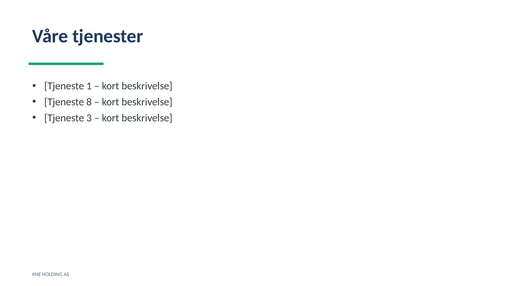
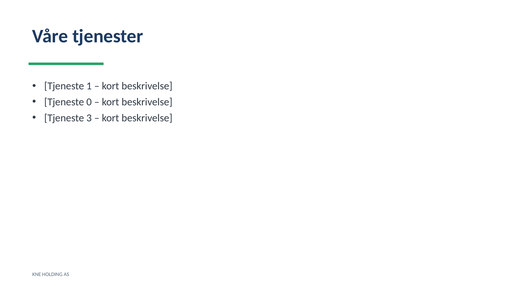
8: 8 -> 0
